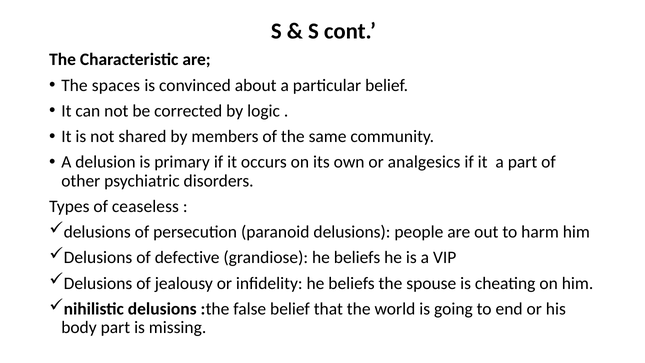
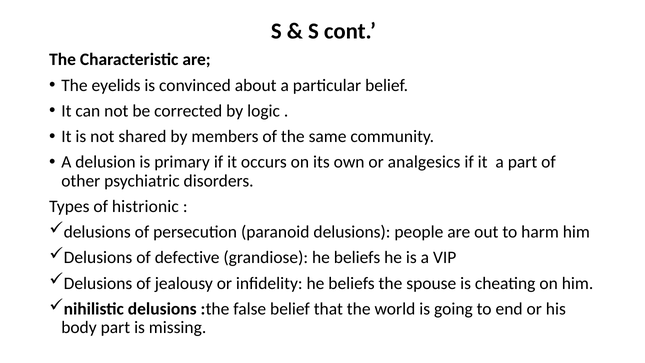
spaces: spaces -> eyelids
ceaseless: ceaseless -> histrionic
